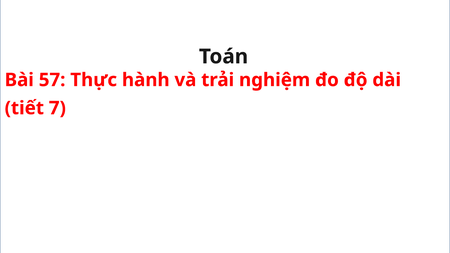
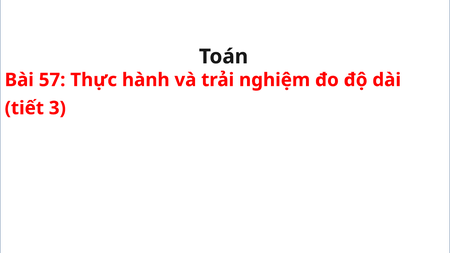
7: 7 -> 3
